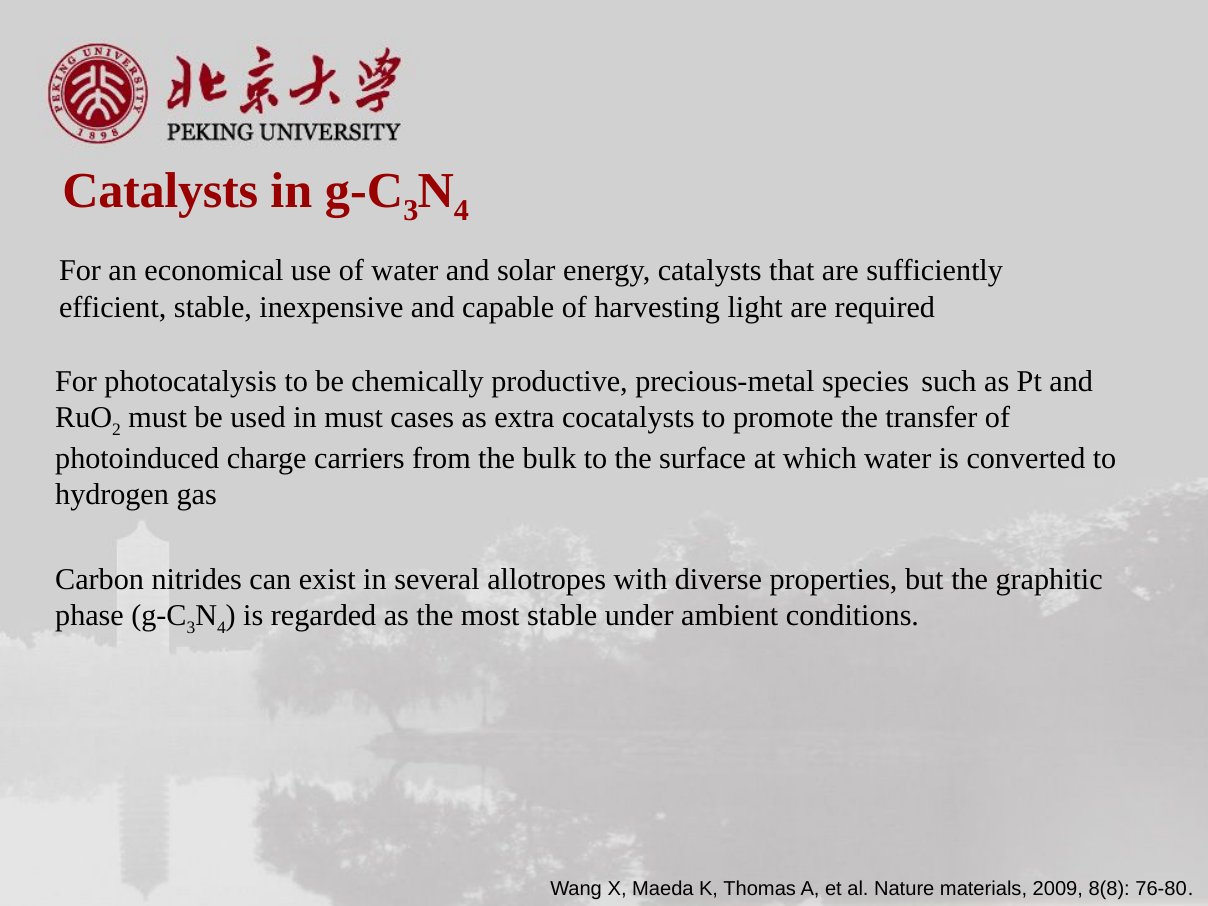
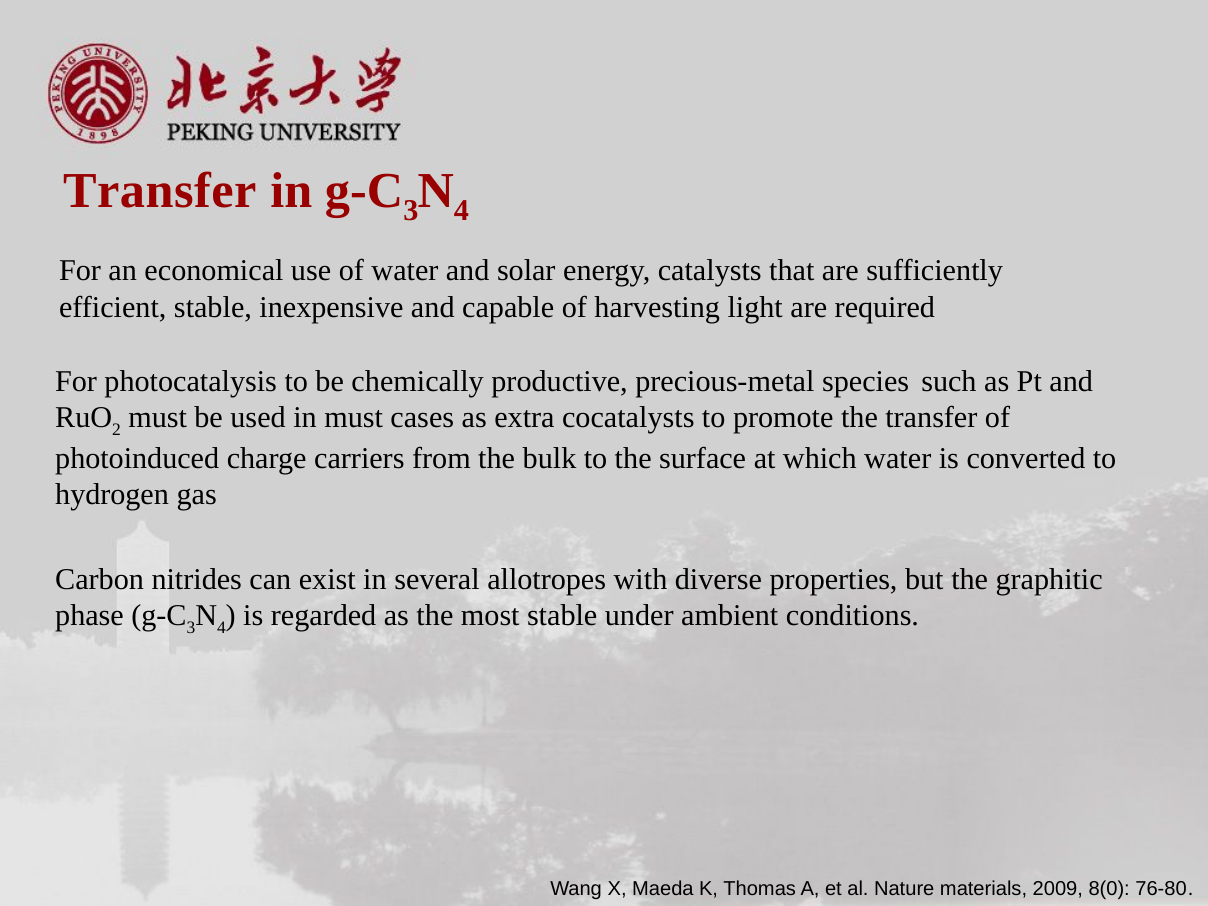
Catalysts at (160, 191): Catalysts -> Transfer
8(8: 8(8 -> 8(0
